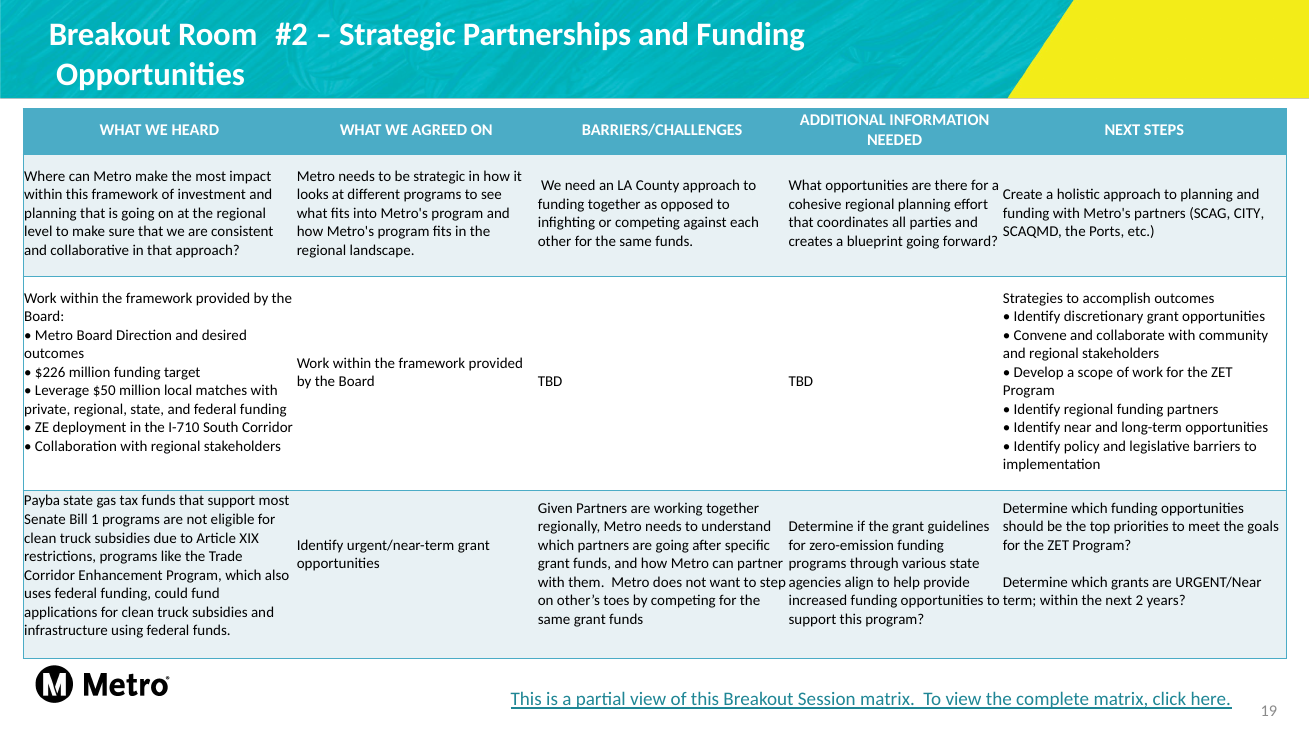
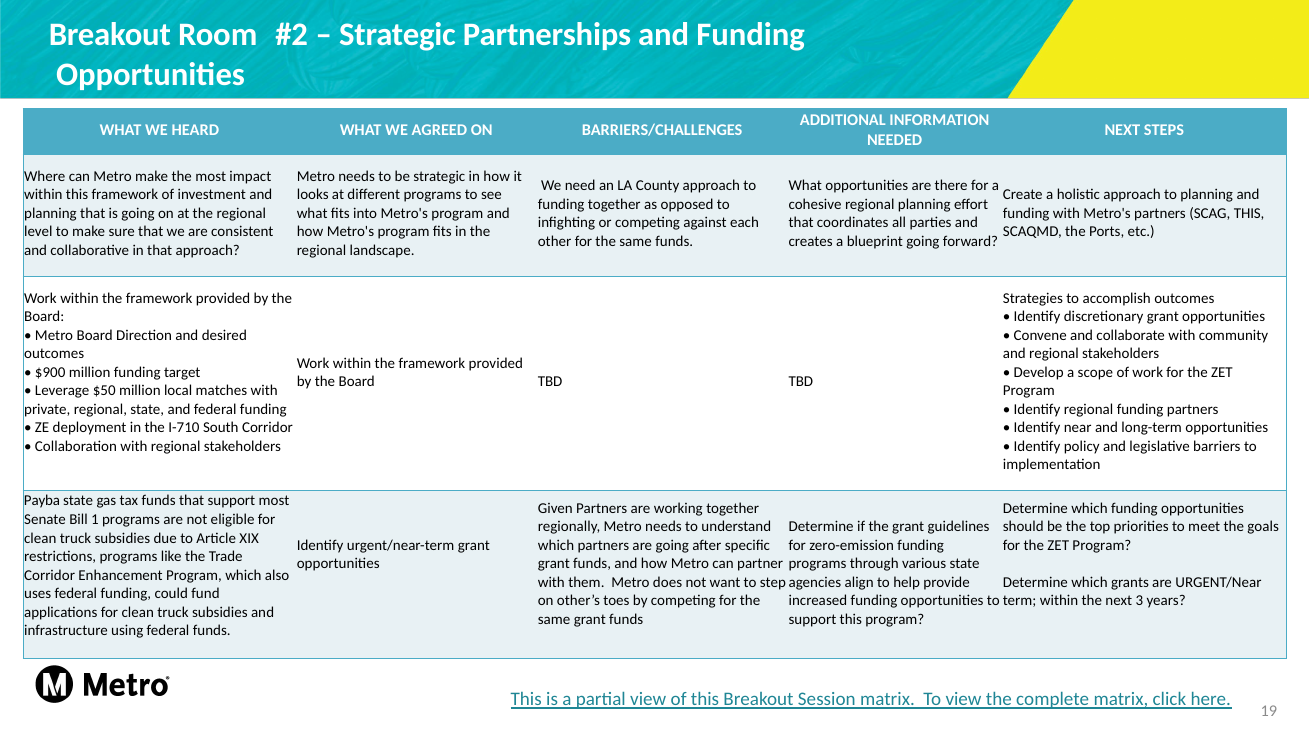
SCAG CITY: CITY -> THIS
$226: $226 -> $900
2: 2 -> 3
